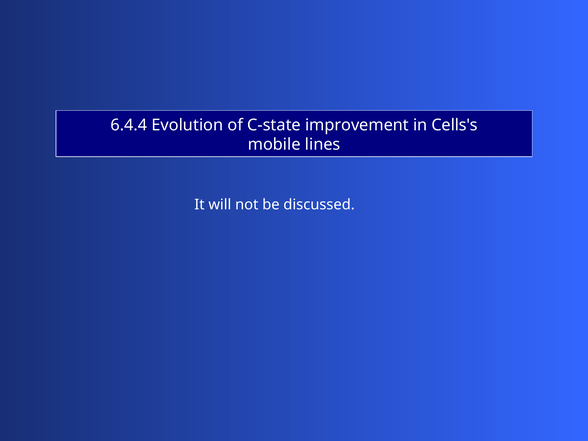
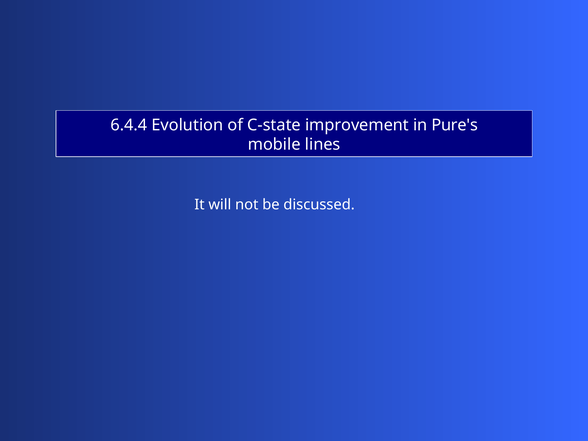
Cells's: Cells's -> Pure's
